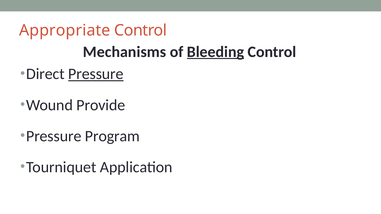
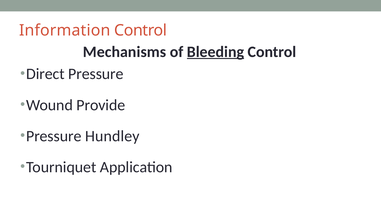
Appropriate: Appropriate -> Information
Pressure at (96, 74) underline: present -> none
Program: Program -> Hundley
